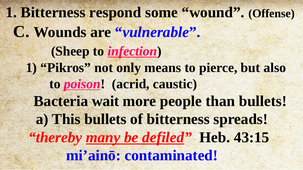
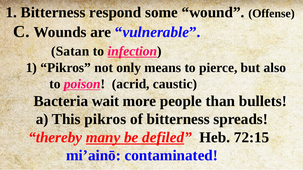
Sheep: Sheep -> Satan
This bullets: bullets -> pikros
43:15: 43:15 -> 72:15
